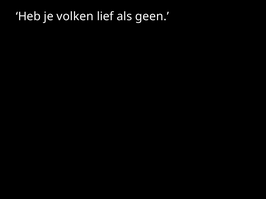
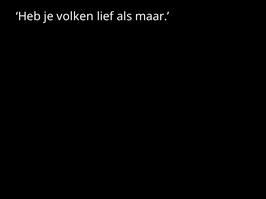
geen: geen -> maar
